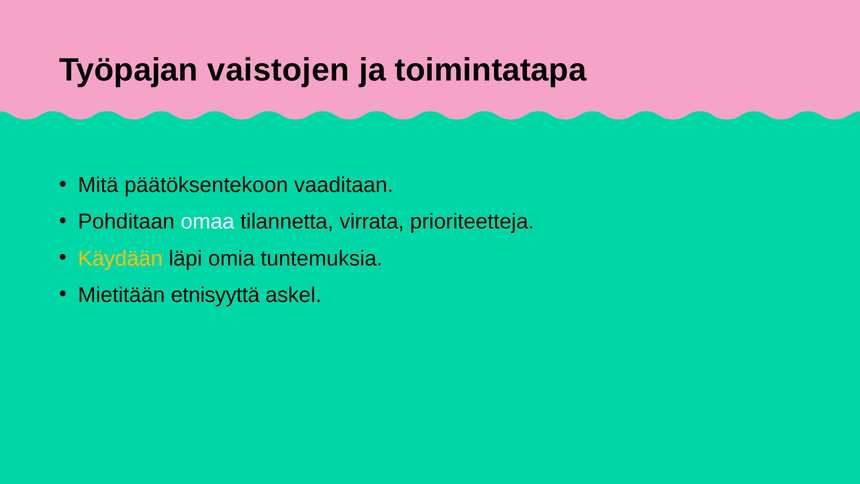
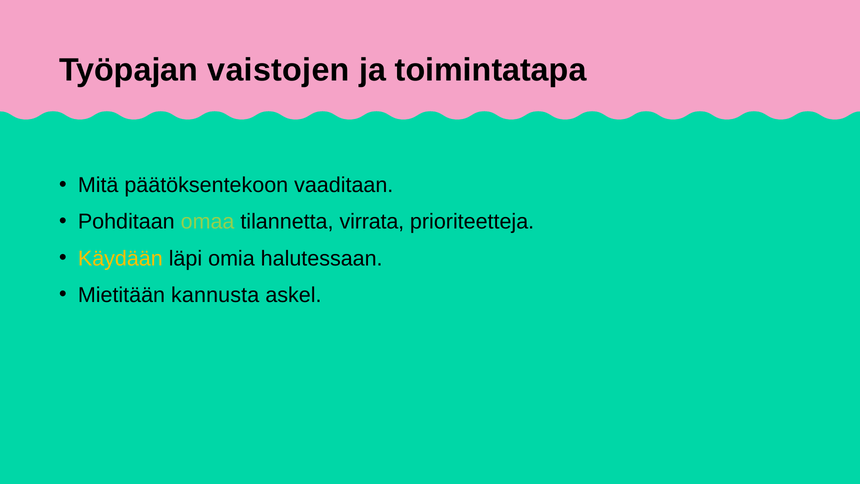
omaa colour: white -> light green
tuntemuksia: tuntemuksia -> halutessaan
etnisyyttä: etnisyyttä -> kannusta
